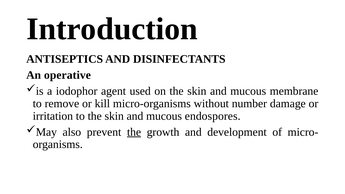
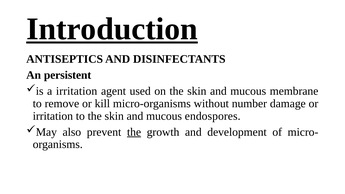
Introduction underline: none -> present
operative: operative -> persistent
a iodophor: iodophor -> irritation
